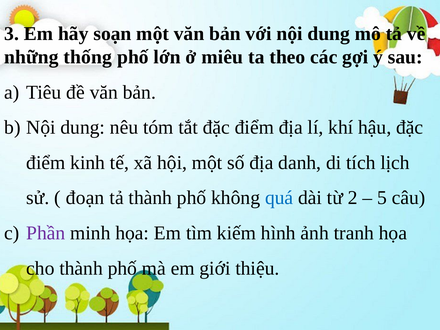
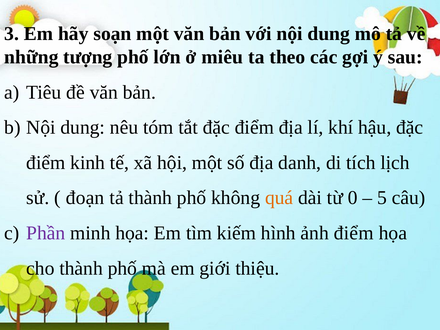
thống: thống -> tượng
quá colour: blue -> orange
2: 2 -> 0
ảnh tranh: tranh -> điểm
